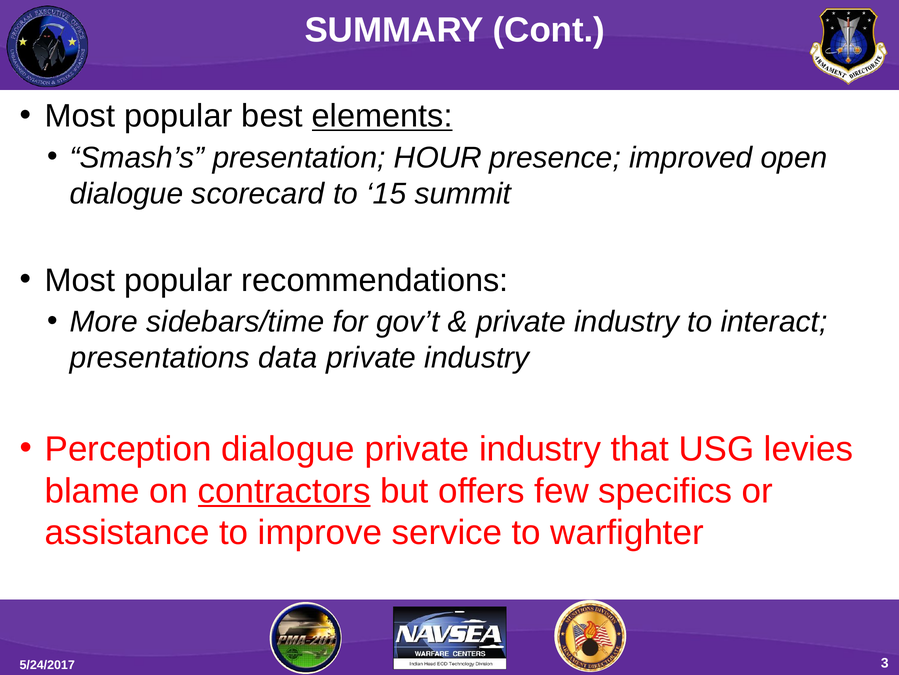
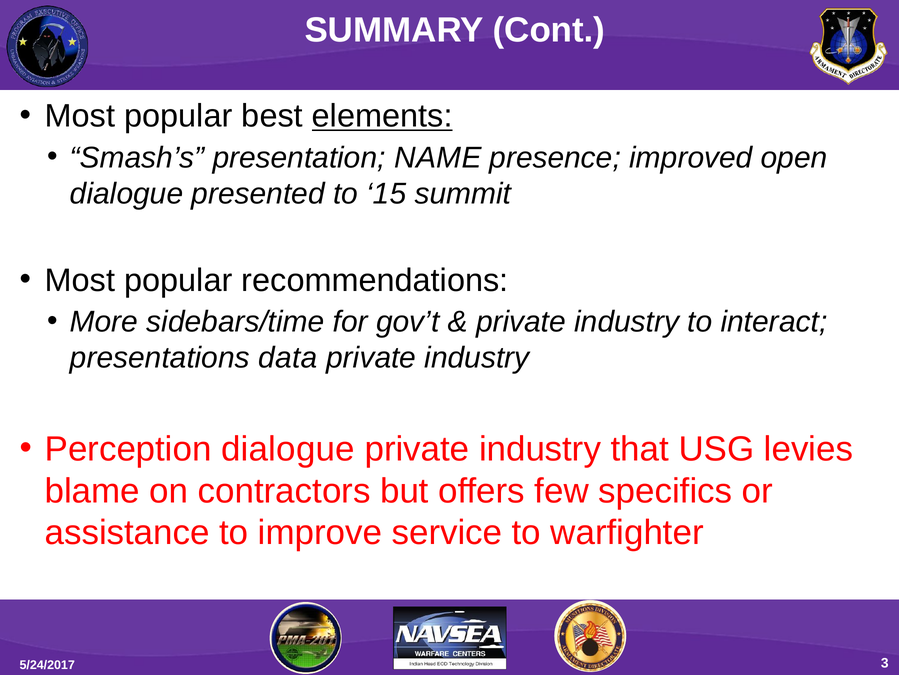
HOUR: HOUR -> NAME
scorecard: scorecard -> presented
contractors underline: present -> none
